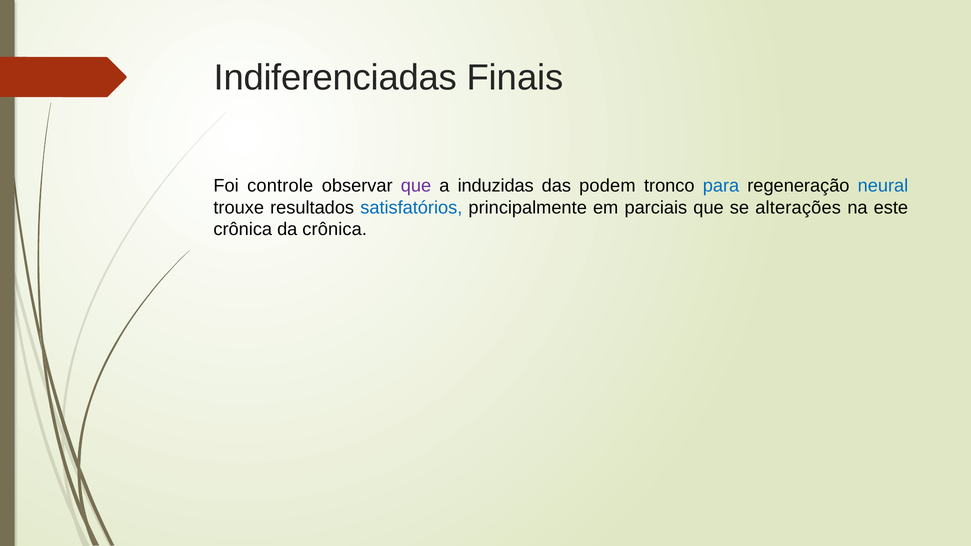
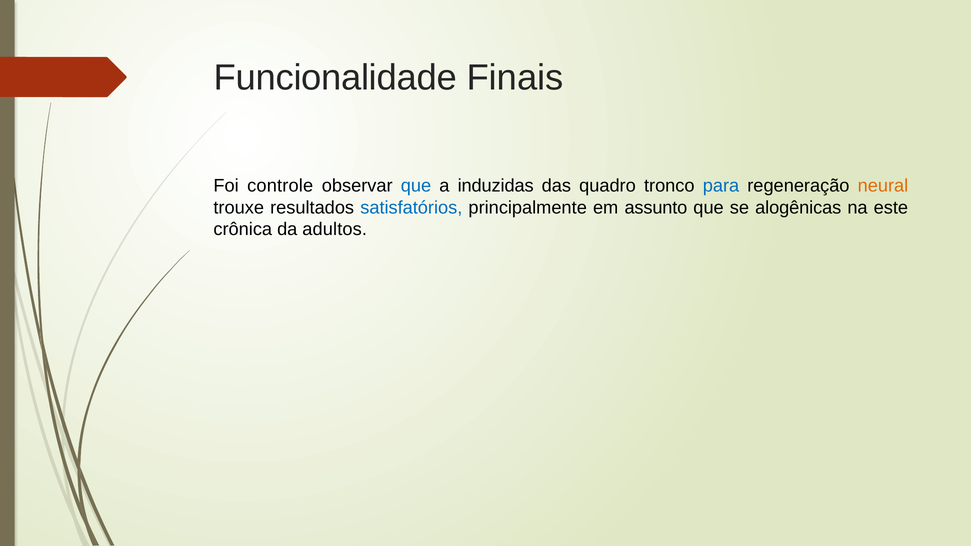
Indiferenciadas: Indiferenciadas -> Funcionalidade
que at (416, 186) colour: purple -> blue
podem: podem -> quadro
neural colour: blue -> orange
parciais: parciais -> assunto
alterações: alterações -> alogênicas
da crônica: crônica -> adultos
